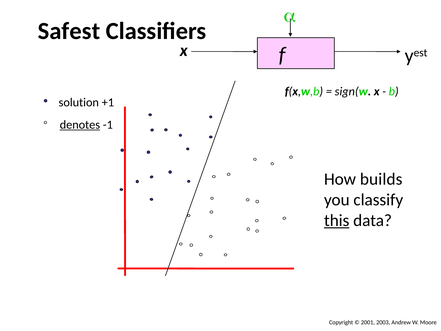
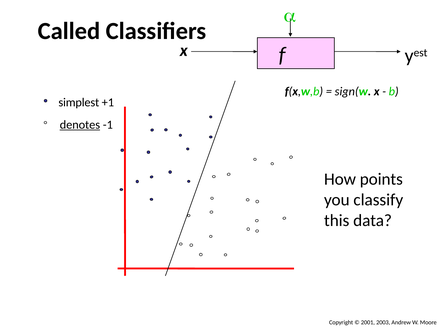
Safest: Safest -> Called
solution: solution -> simplest
builds: builds -> points
this underline: present -> none
